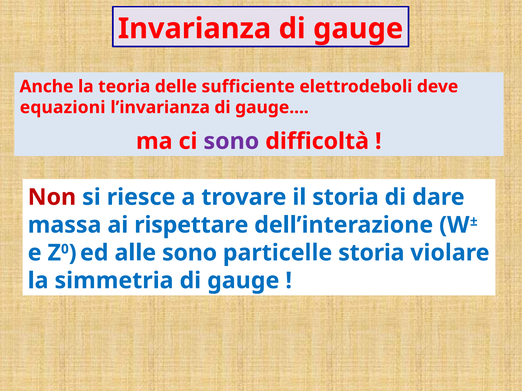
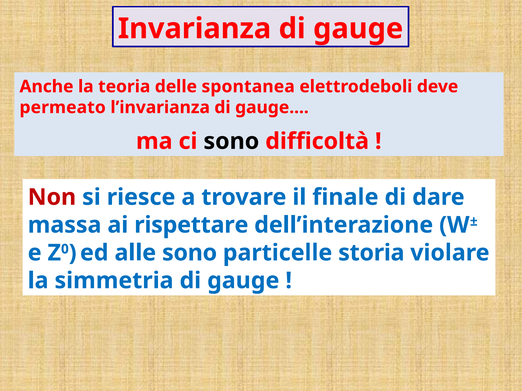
sufficiente: sufficiente -> spontanea
equazioni: equazioni -> permeato
sono at (231, 141) colour: purple -> black
il storia: storia -> finale
